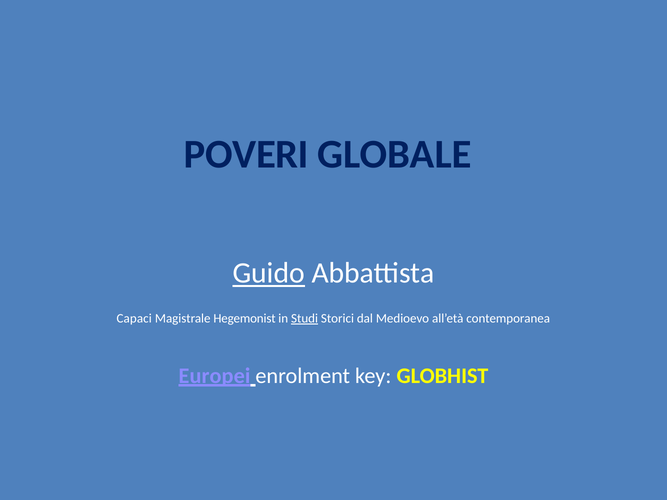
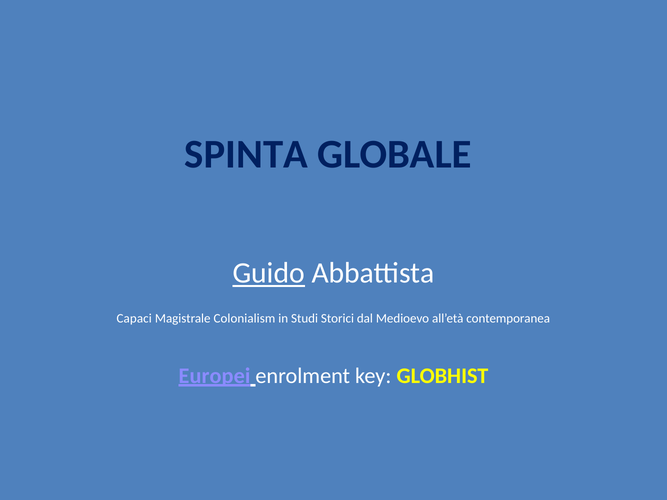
POVERI: POVERI -> SPINTA
Hegemonist: Hegemonist -> Colonialism
Studi underline: present -> none
